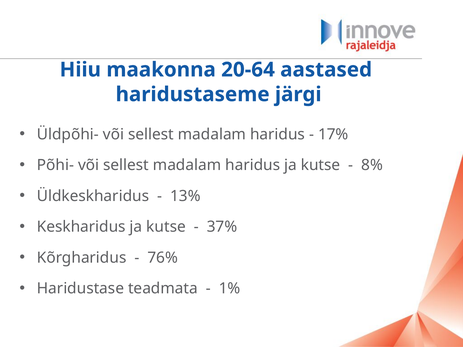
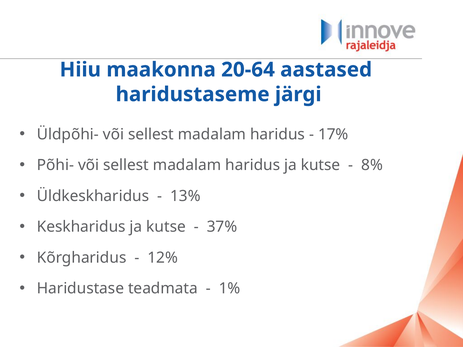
76%: 76% -> 12%
